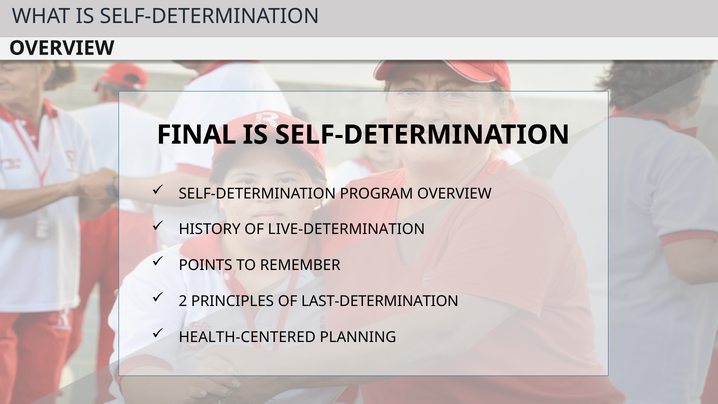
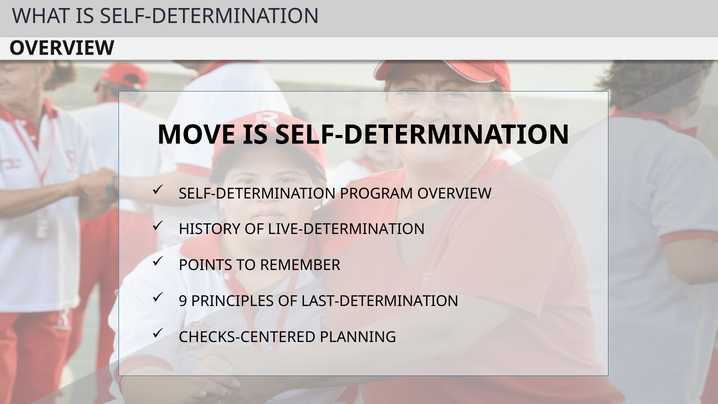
FINAL: FINAL -> MOVE
2: 2 -> 9
HEALTH-CENTERED: HEALTH-CENTERED -> CHECKS-CENTERED
